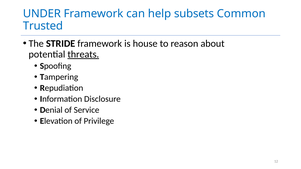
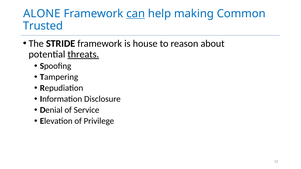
UNDER: UNDER -> ALONE
can underline: none -> present
subsets: subsets -> making
